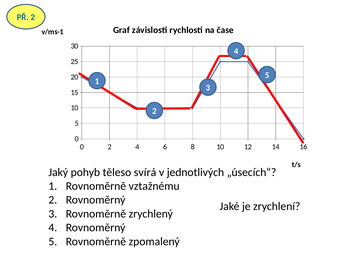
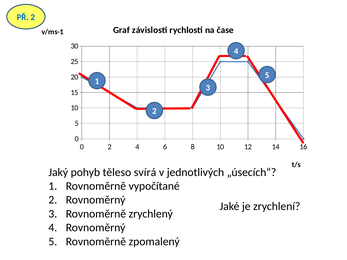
vztažnému: vztažnému -> vypočítané
